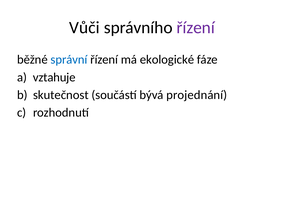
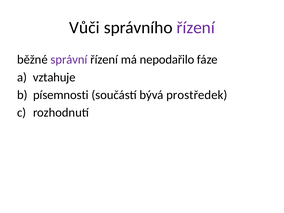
správní colour: blue -> purple
ekologické: ekologické -> nepodařilo
skutečnost: skutečnost -> písemnosti
projednání: projednání -> prostředek
